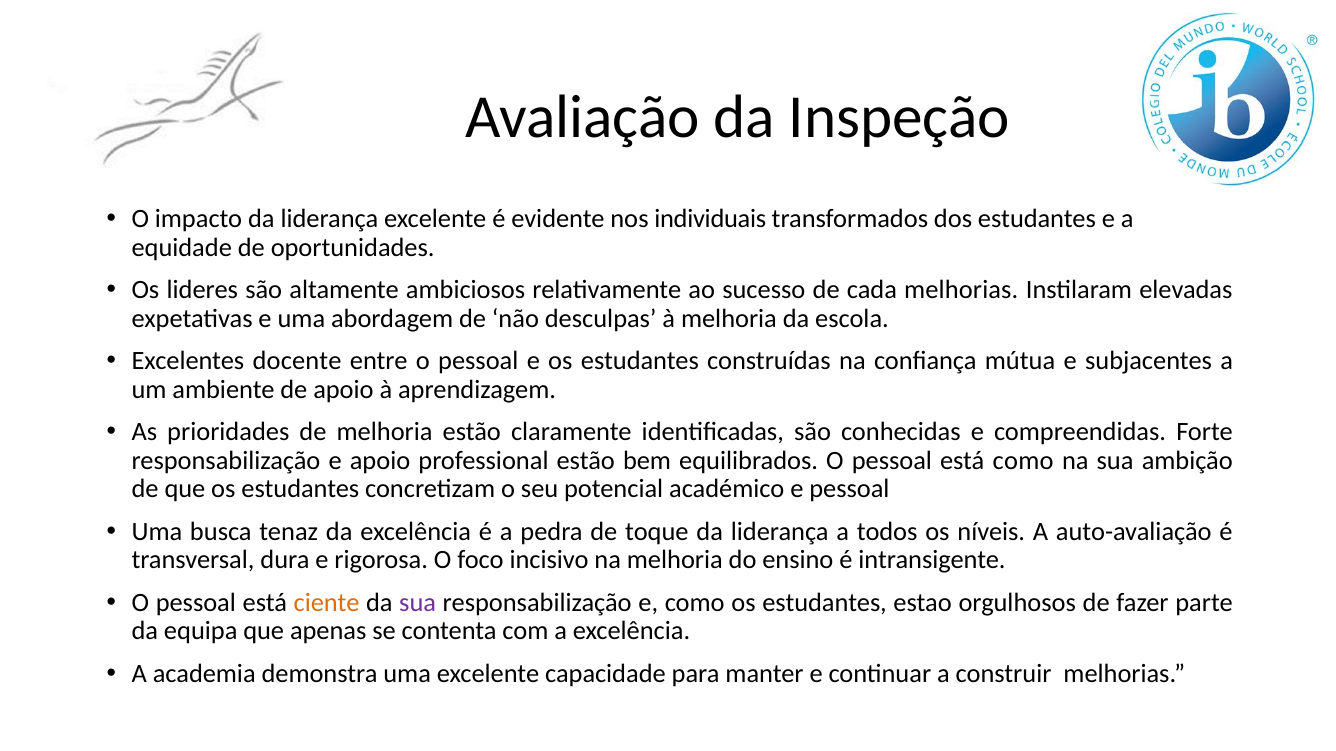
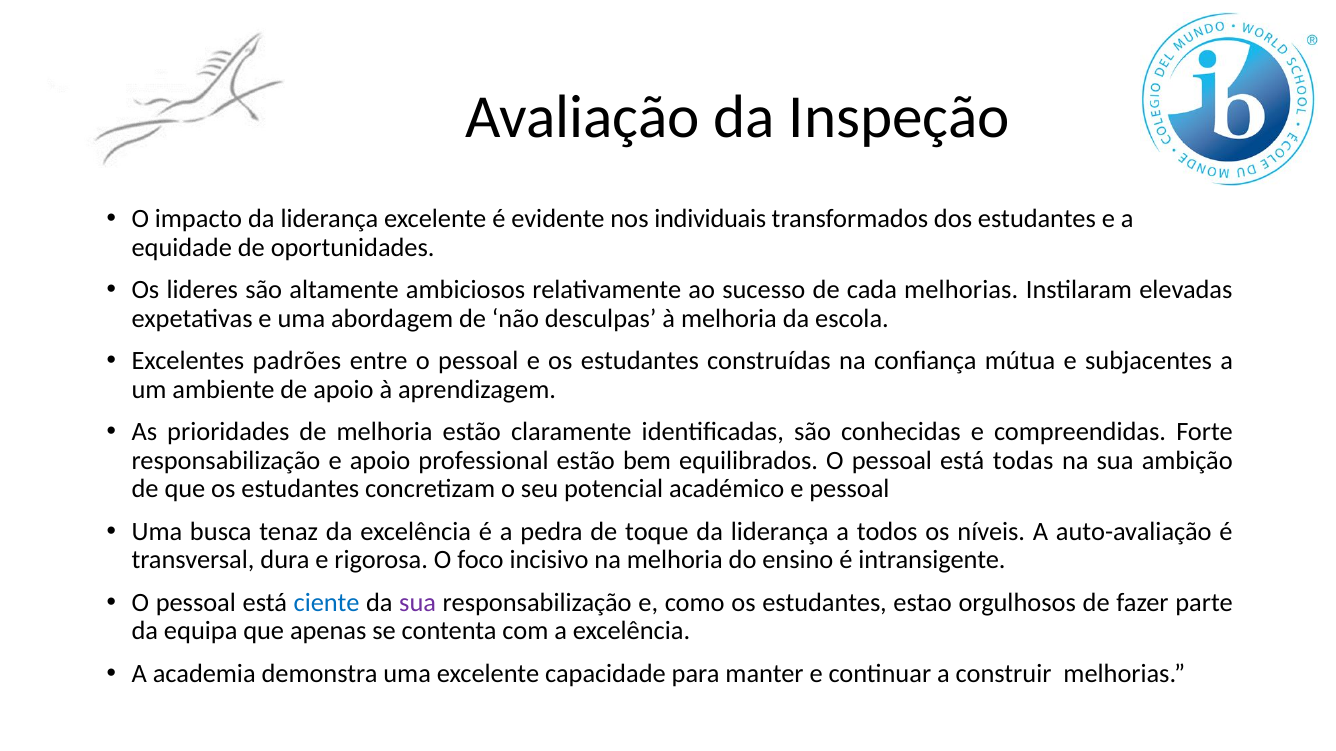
docente: docente -> padrões
está como: como -> todas
ciente colour: orange -> blue
